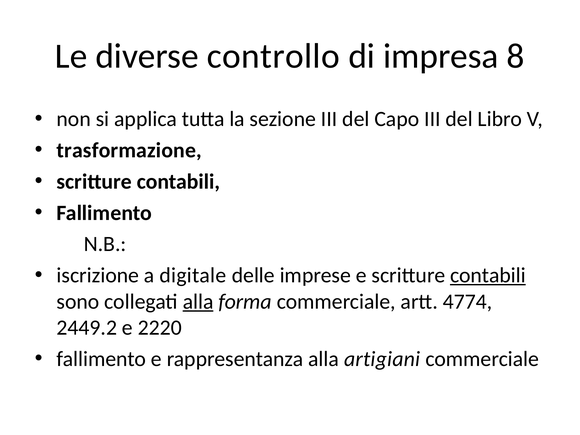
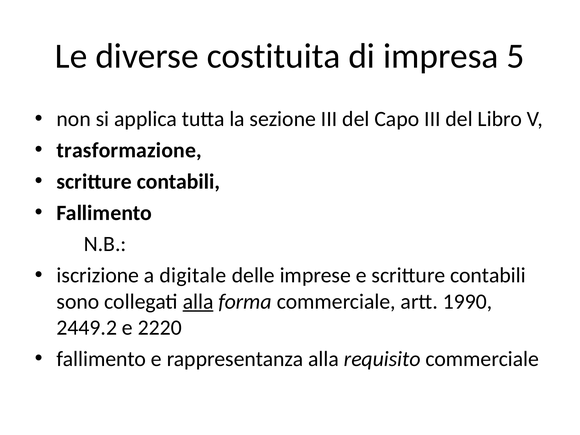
controllo: controllo -> costituita
8: 8 -> 5
contabili at (488, 275) underline: present -> none
4774: 4774 -> 1990
artigiani: artigiani -> requisito
